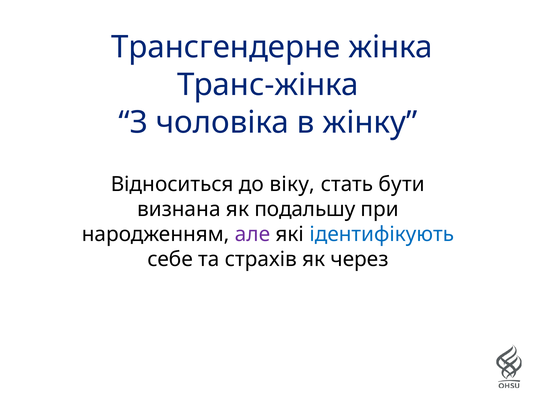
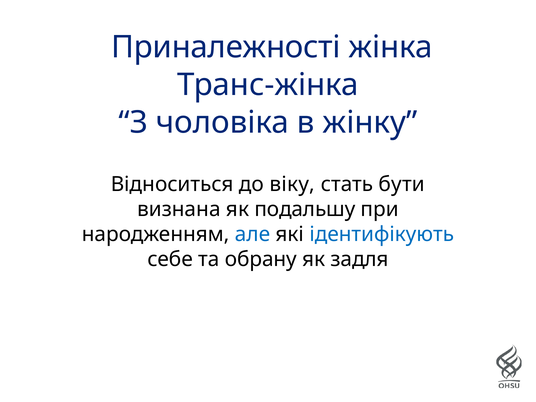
Трансгендерне: Трансгендерне -> Приналежності
але colour: purple -> blue
страхів: страхів -> обрану
через: через -> задля
